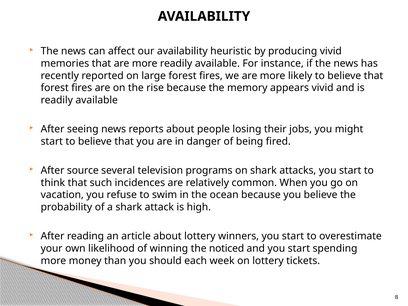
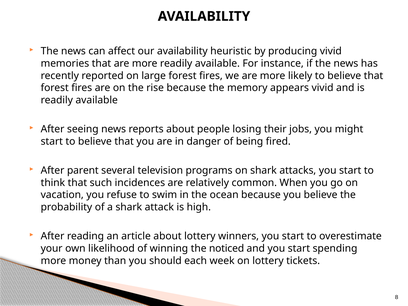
source: source -> parent
